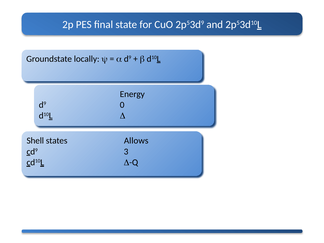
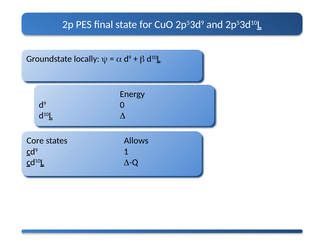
Shell: Shell -> Core
3: 3 -> 1
